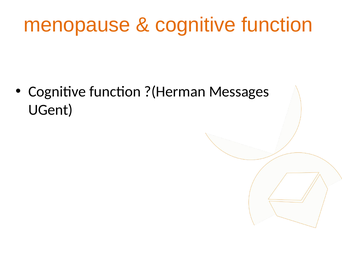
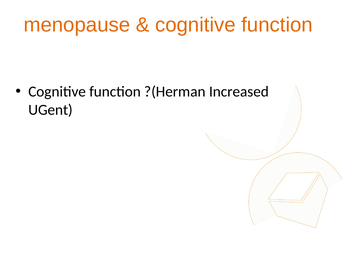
Messages: Messages -> Increased
